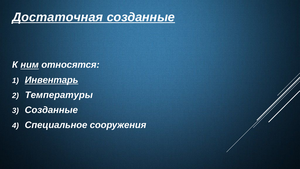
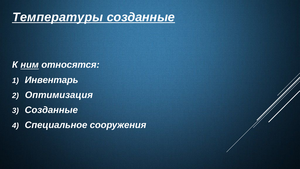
Достаточная: Достаточная -> Температуры
Инвентарь underline: present -> none
Температуры: Температуры -> Оптимизация
